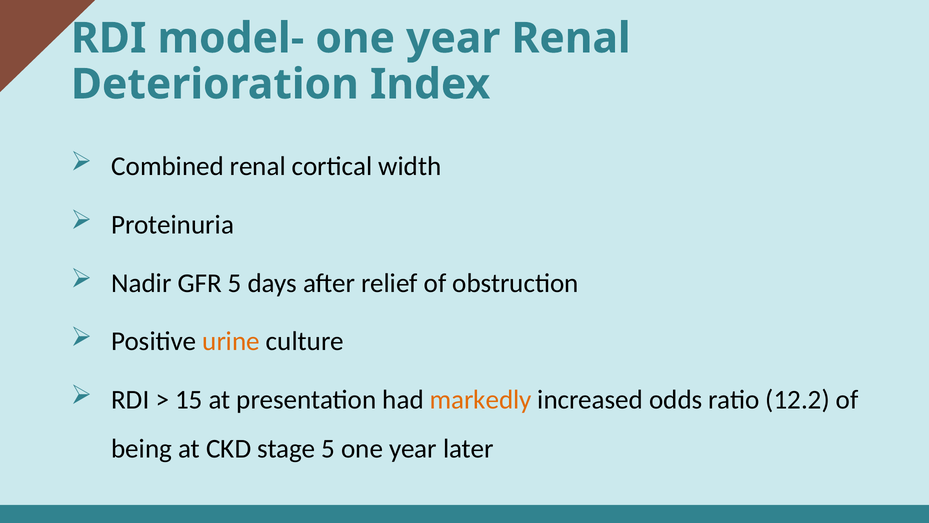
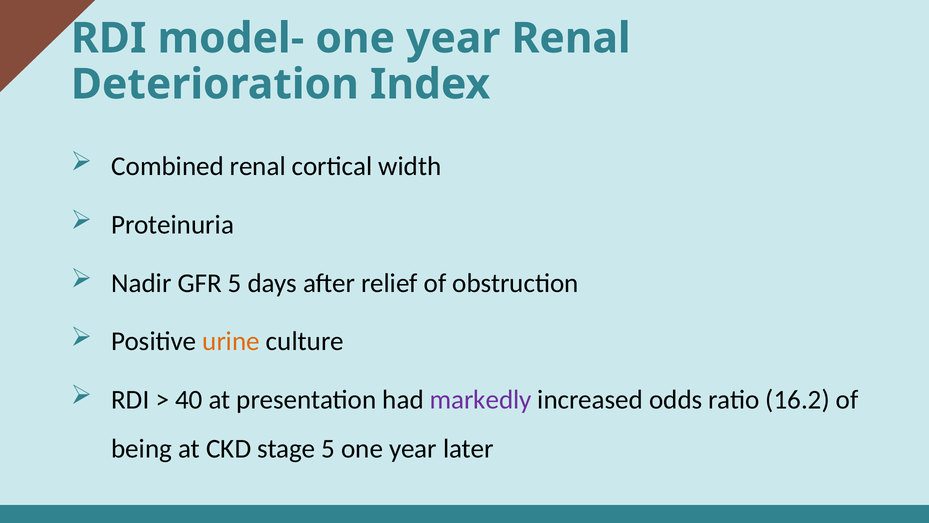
15: 15 -> 40
markedly colour: orange -> purple
12.2: 12.2 -> 16.2
